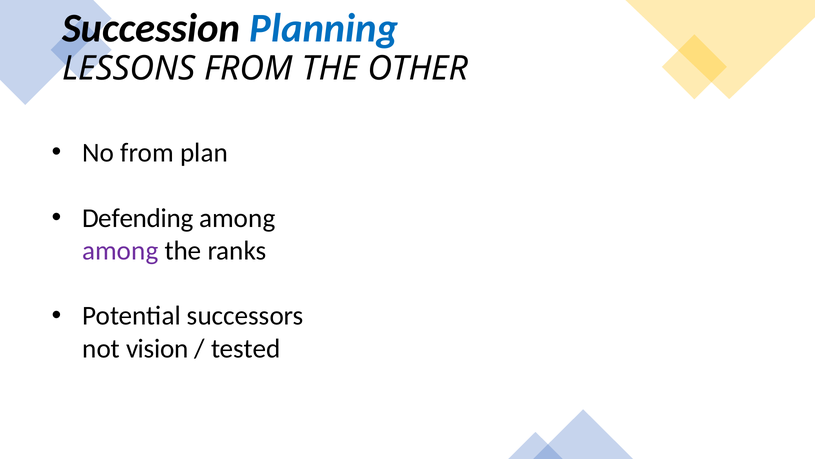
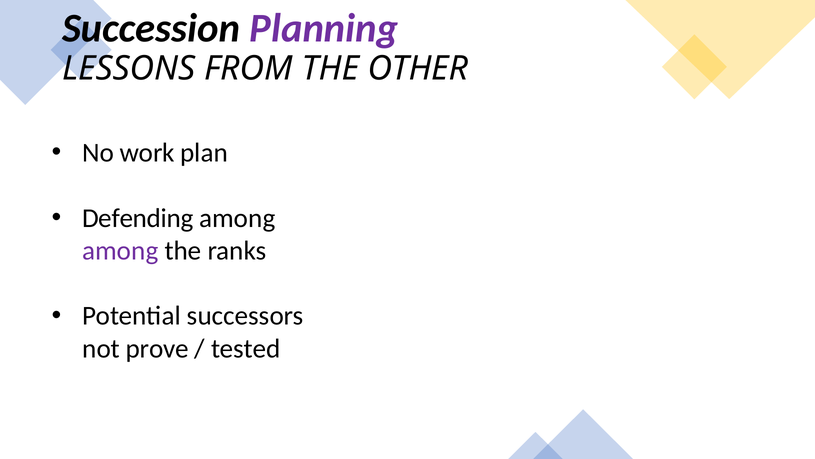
Planning colour: blue -> purple
No from: from -> work
vision: vision -> prove
